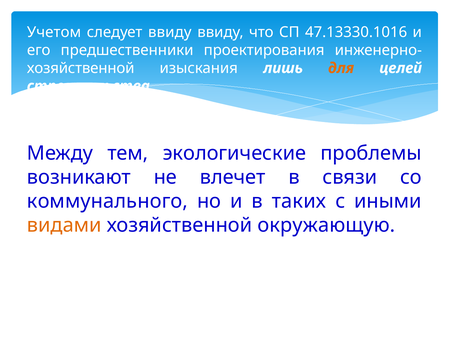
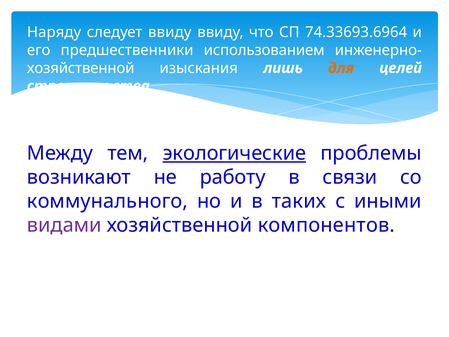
Учетом: Учетом -> Наряду
47.13330.1016: 47.13330.1016 -> 74.33693.6964
проектирования: проектирования -> использованием
экологические underline: none -> present
влечет: влечет -> работу
видами colour: orange -> purple
окружающую: окружающую -> компонентов
